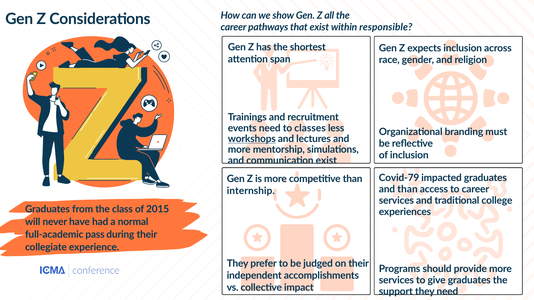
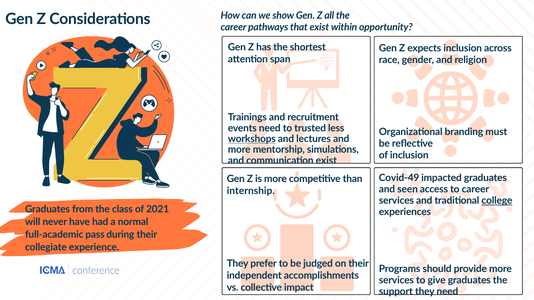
responsible: responsible -> opportunity
classes: classes -> trusted
Covid-79: Covid-79 -> Covid-49
and than: than -> seen
college underline: none -> present
2015: 2015 -> 2021
